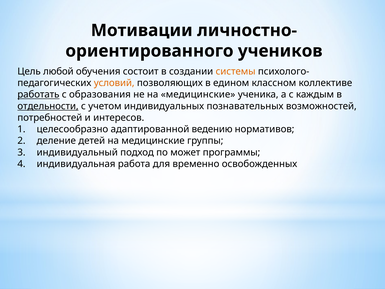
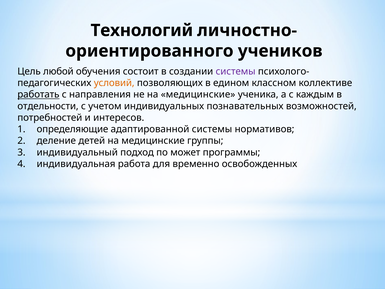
Мотивации: Мотивации -> Технологий
системы at (236, 71) colour: orange -> purple
образования: образования -> направления
отдельности underline: present -> none
целесообразно: целесообразно -> определяющие
адаптированной ведению: ведению -> системы
